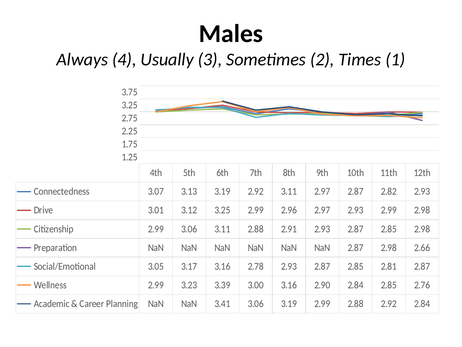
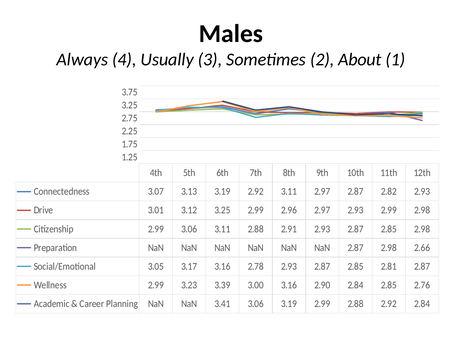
Times: Times -> About
